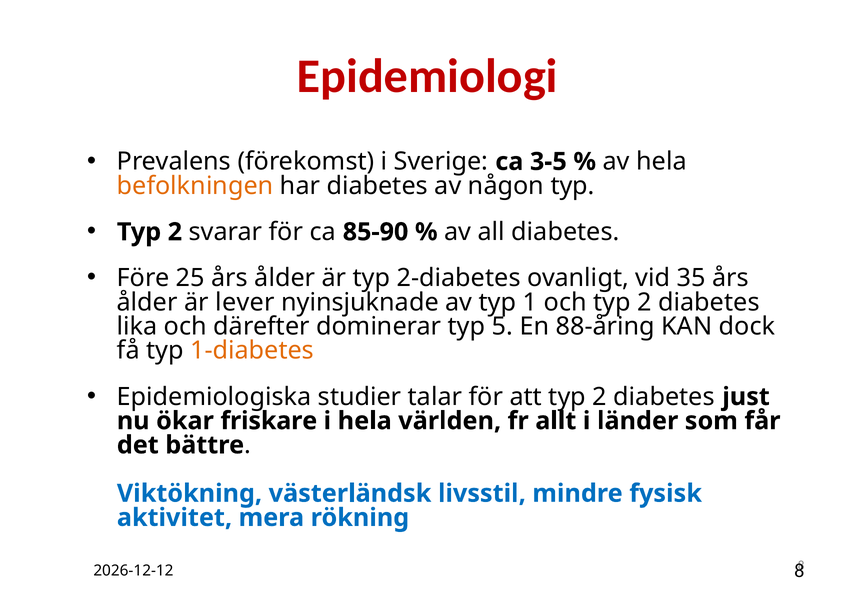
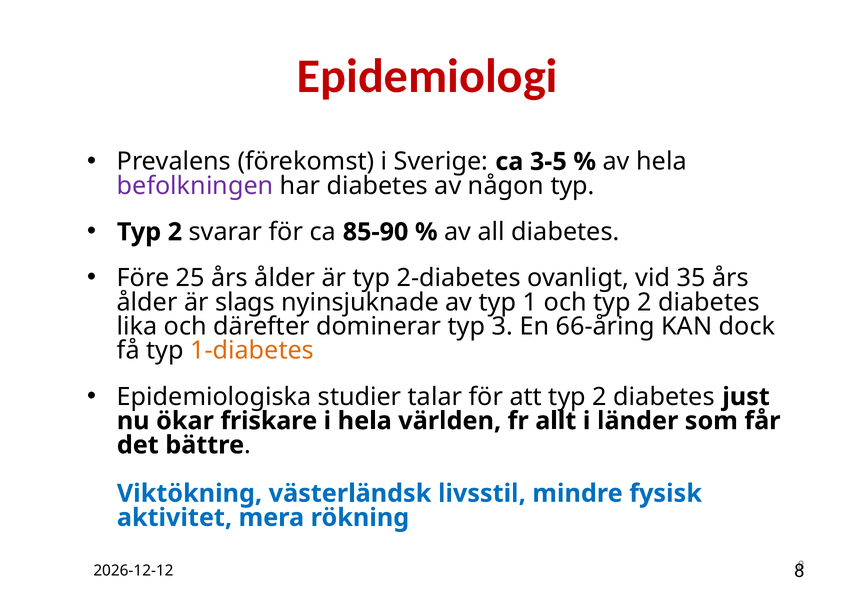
befolkningen colour: orange -> purple
lever: lever -> slags
5: 5 -> 3
88-åring: 88-åring -> 66-åring
